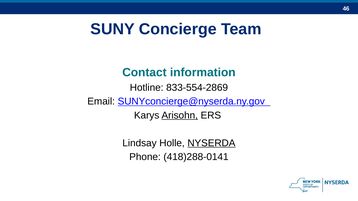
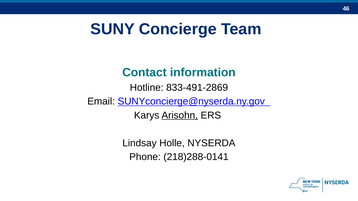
833-554-2869: 833-554-2869 -> 833-491-2869
NYSERDA underline: present -> none
418)288-0141: 418)288-0141 -> 218)288-0141
